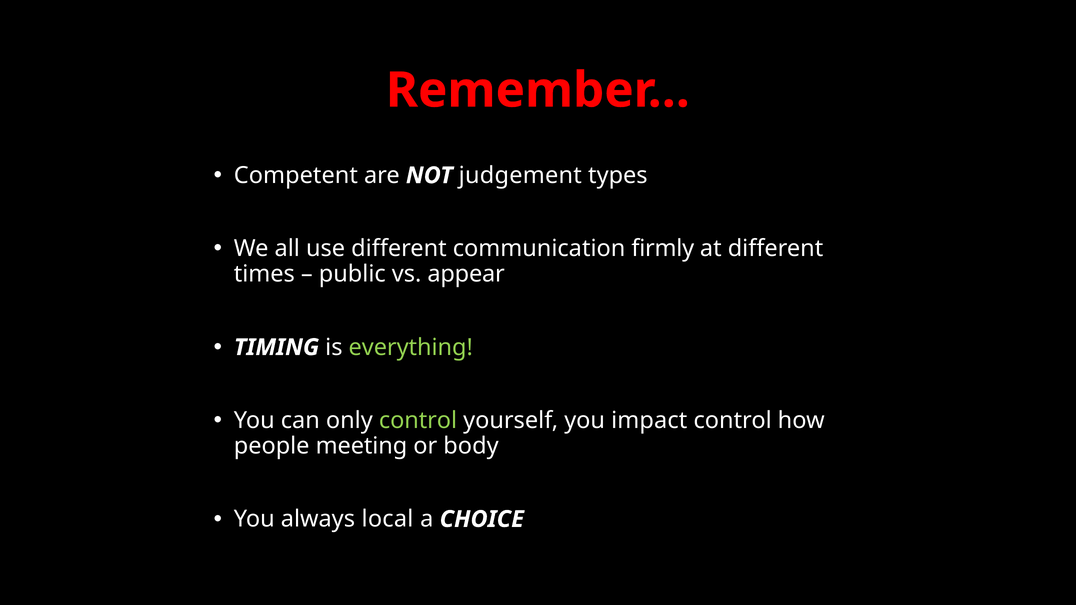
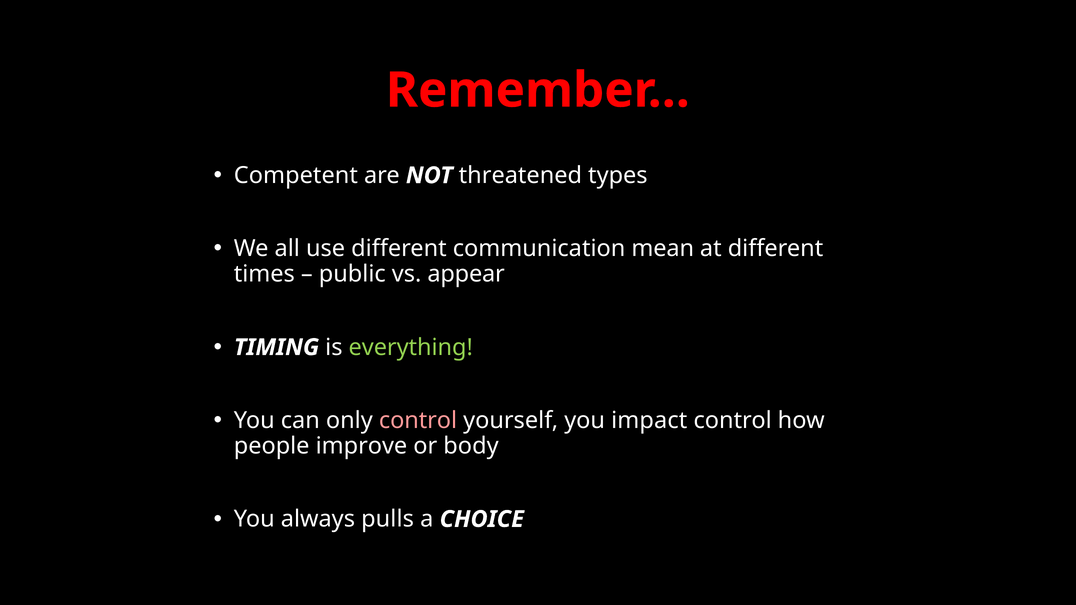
judgement: judgement -> threatened
firmly: firmly -> mean
control at (418, 421) colour: light green -> pink
meeting: meeting -> improve
local: local -> pulls
